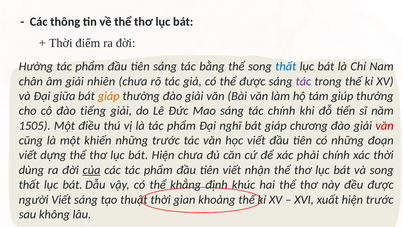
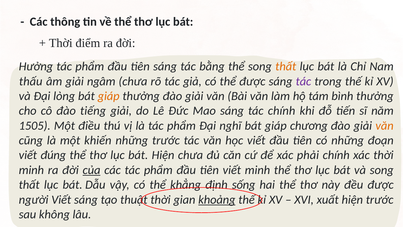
thất at (286, 66) colour: blue -> orange
chân: chân -> thấu
nhiên: nhiên -> ngâm
giữa: giữa -> lòng
giúp: giúp -> bình
văn at (385, 125) colour: red -> orange
dựng: dựng -> đúng
dùng at (31, 170): dùng -> minh
viết nhận: nhận -> minh
khúc: khúc -> sống
khoảng underline: none -> present
